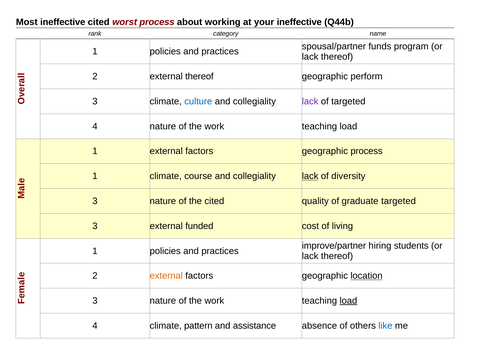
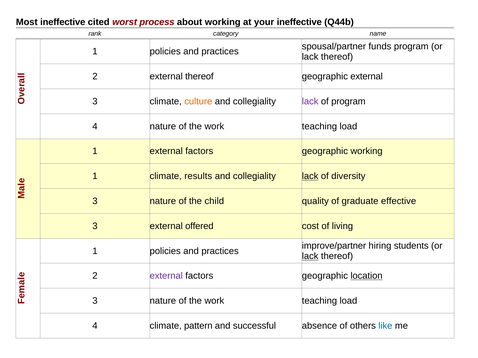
geographic perform: perform -> external
culture colour: blue -> orange
of targeted: targeted -> program
geographic process: process -> working
course: course -> results
the cited: cited -> child
graduate targeted: targeted -> effective
funded: funded -> offered
lack at (310, 257) underline: none -> present
external at (166, 276) colour: orange -> purple
load at (348, 301) underline: present -> none
assistance: assistance -> successful
